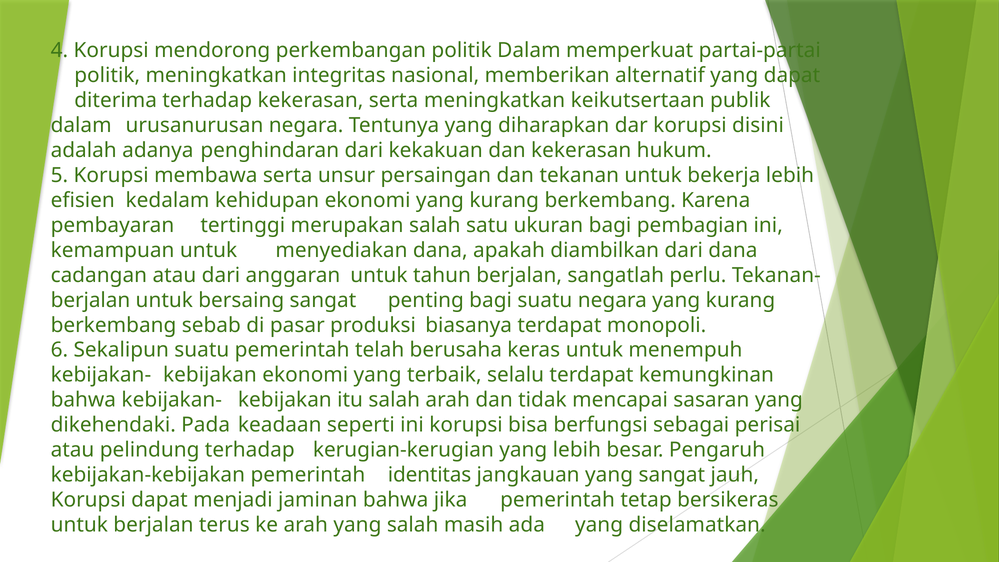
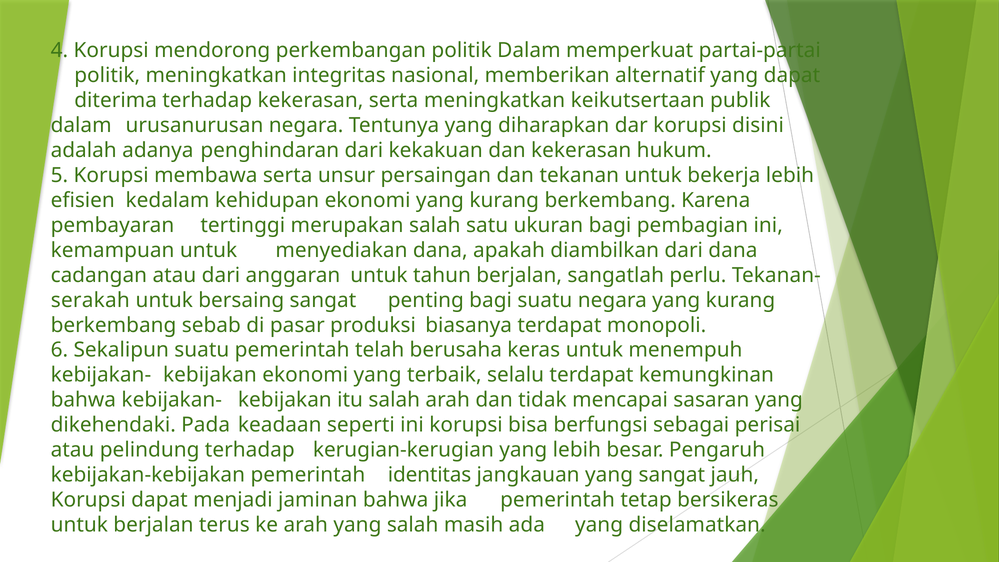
berjalan at (90, 300): berjalan -> serakah
